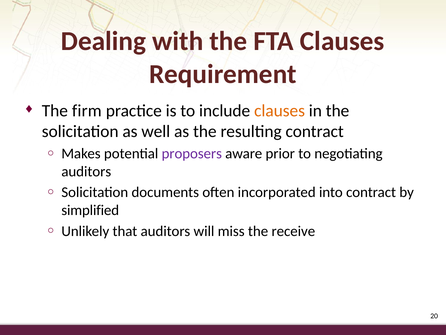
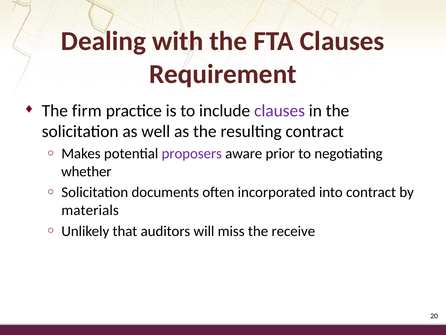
clauses at (280, 110) colour: orange -> purple
auditors at (86, 171): auditors -> whether
simplified: simplified -> materials
